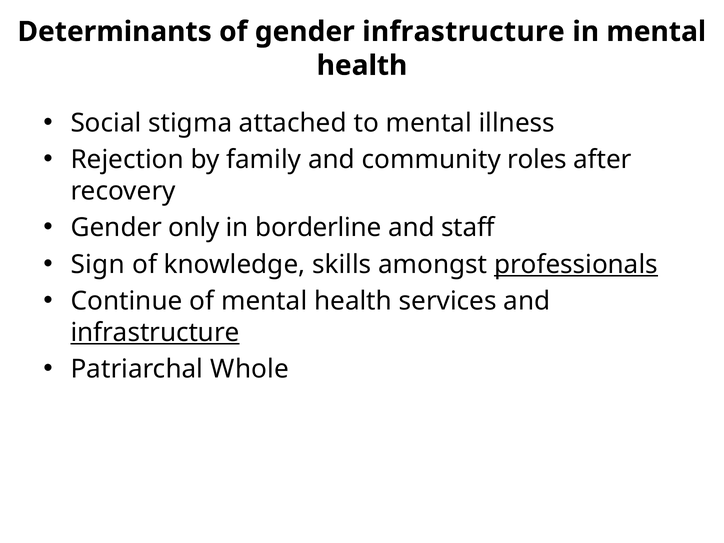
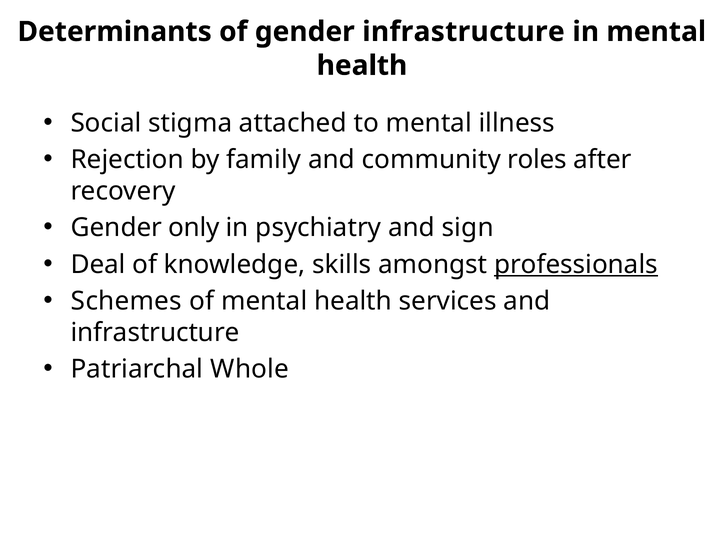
borderline: borderline -> psychiatry
staff: staff -> sign
Sign: Sign -> Deal
Continue: Continue -> Schemes
infrastructure at (155, 333) underline: present -> none
